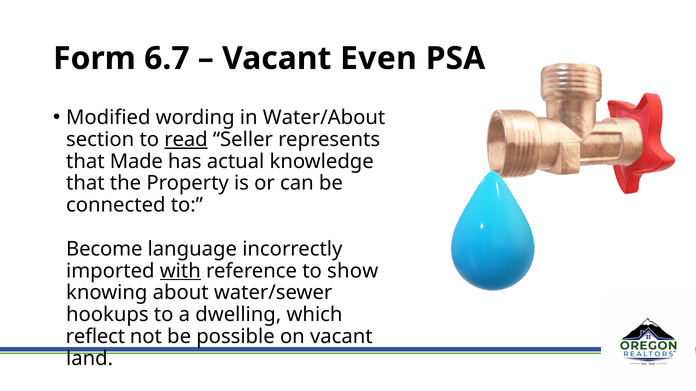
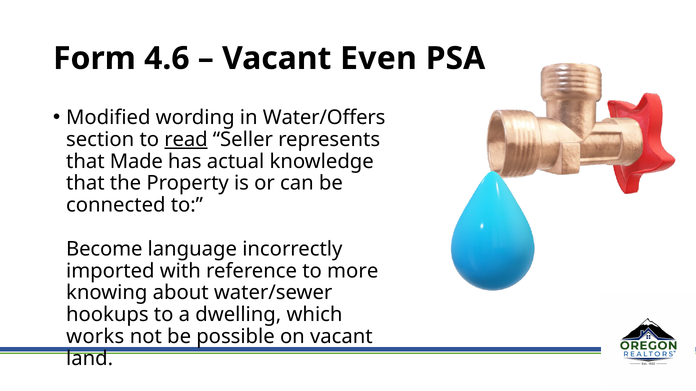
6.7: 6.7 -> 4.6
Water/About: Water/About -> Water/Offers
with underline: present -> none
show: show -> more
reflect: reflect -> works
